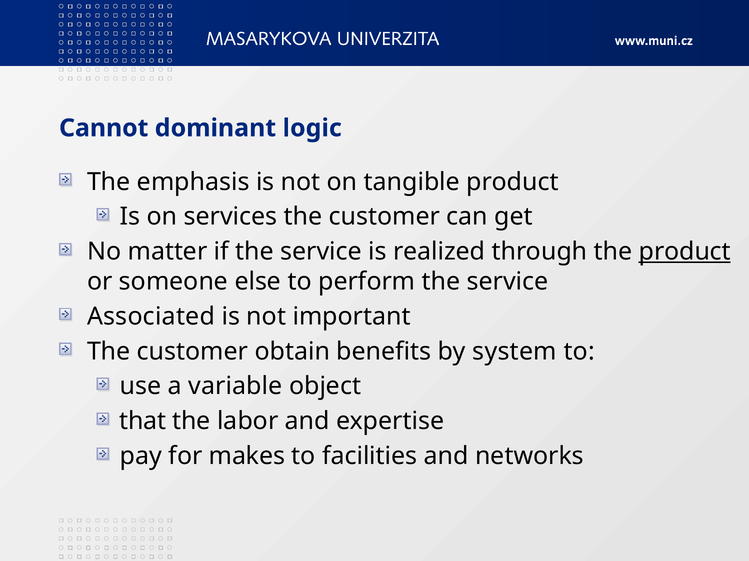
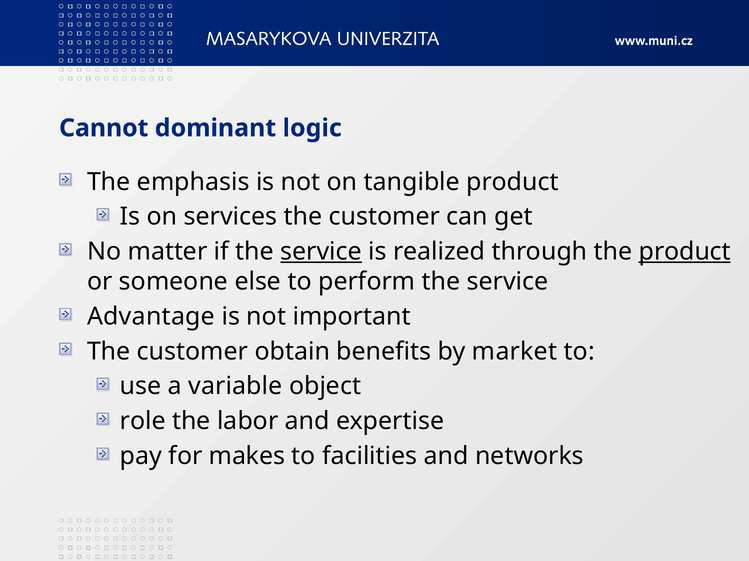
service at (321, 252) underline: none -> present
Associated: Associated -> Advantage
system: system -> market
that: that -> role
